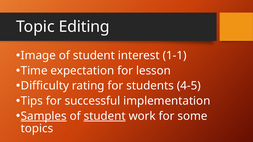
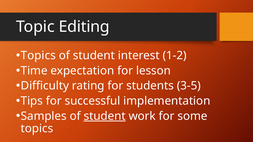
Image at (38, 56): Image -> Topics
1-1: 1-1 -> 1-2
4-5: 4-5 -> 3-5
Samples underline: present -> none
